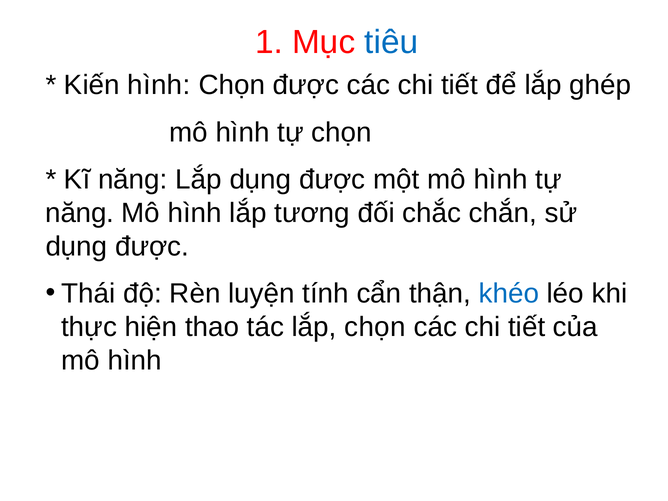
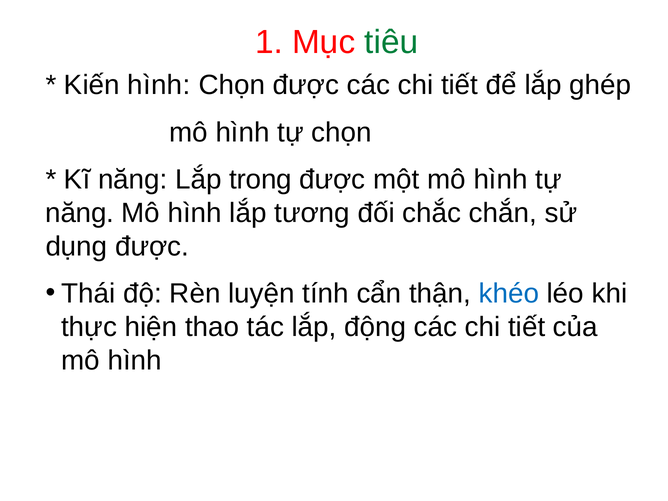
tiêu colour: blue -> green
Lắp dụng: dụng -> trong
lắp chọn: chọn -> động
